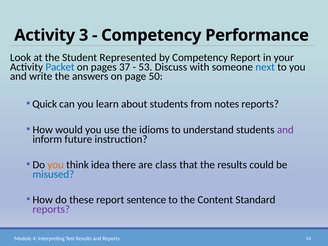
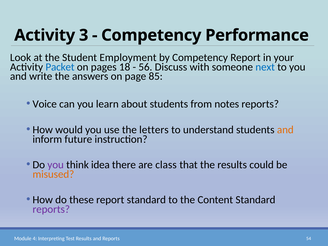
Represented: Represented -> Employment
37: 37 -> 18
53: 53 -> 56
50: 50 -> 85
Quick: Quick -> Voice
idioms: idioms -> letters
and at (285, 130) colour: purple -> orange
you at (56, 165) colour: orange -> purple
misused colour: blue -> orange
report sentence: sentence -> standard
